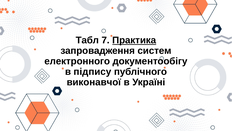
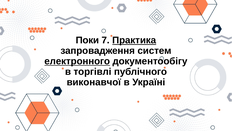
Табл: Табл -> Поки
електронного underline: none -> present
підпису: підпису -> торгівлі
